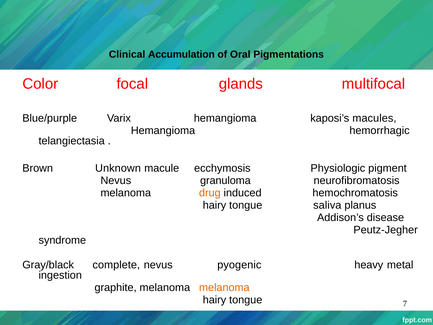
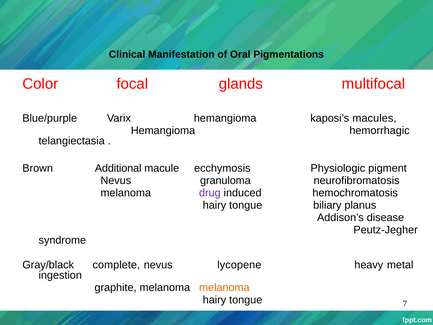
Accumulation: Accumulation -> Manifestation
Unknown: Unknown -> Additional
drug colour: orange -> purple
saliva: saliva -> biliary
pyogenic: pyogenic -> lycopene
